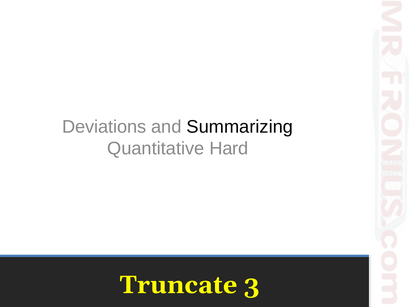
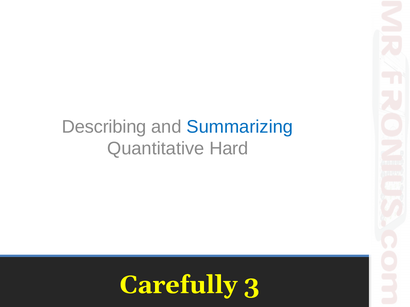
Deviations: Deviations -> Describing
Summarizing colour: black -> blue
Truncate: Truncate -> Carefully
